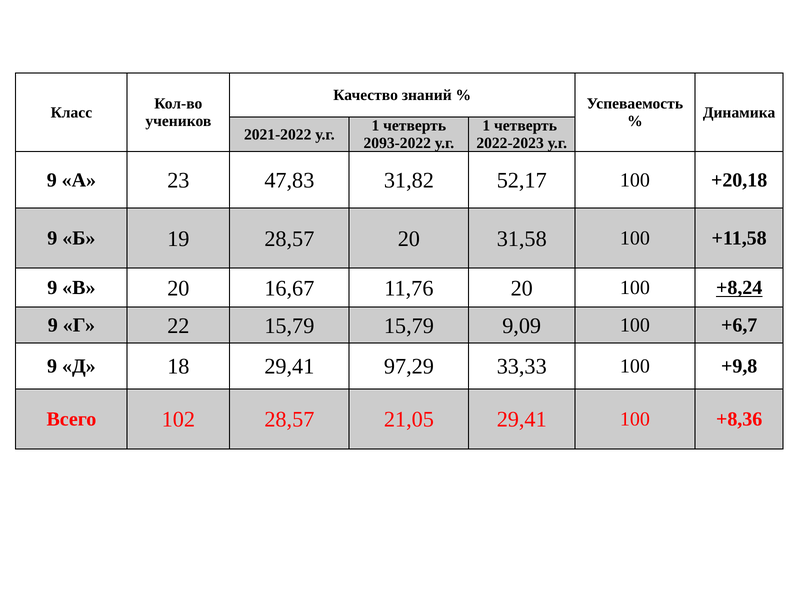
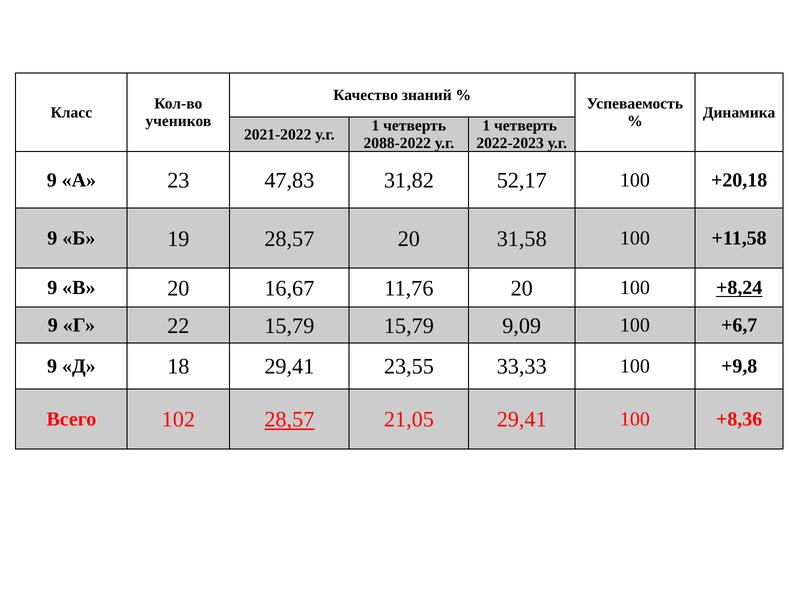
2093-2022: 2093-2022 -> 2088-2022
97,29: 97,29 -> 23,55
28,57 at (289, 420) underline: none -> present
